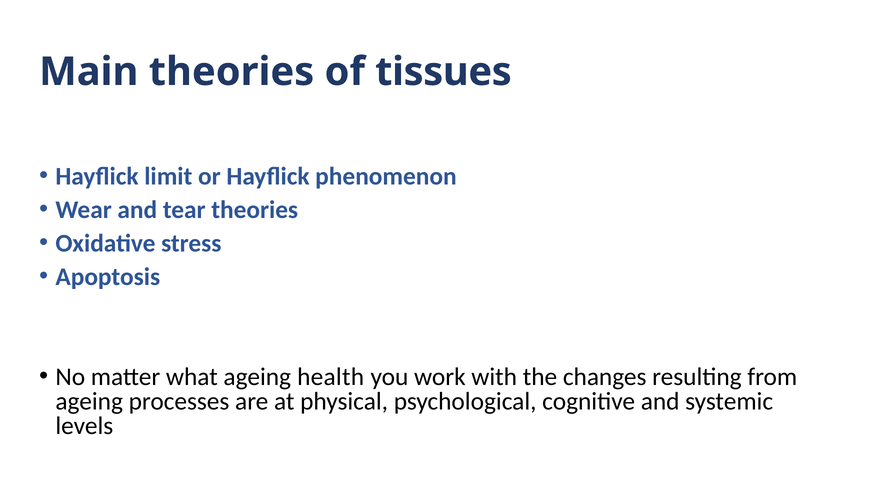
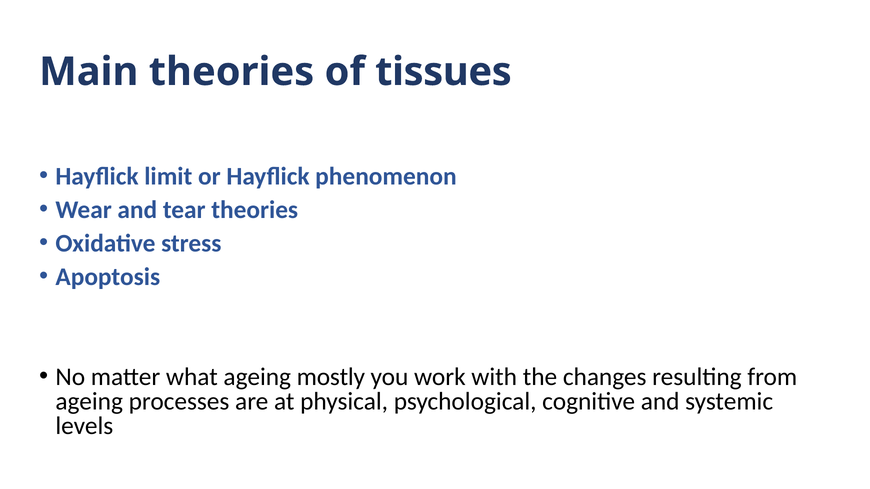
health: health -> mostly
